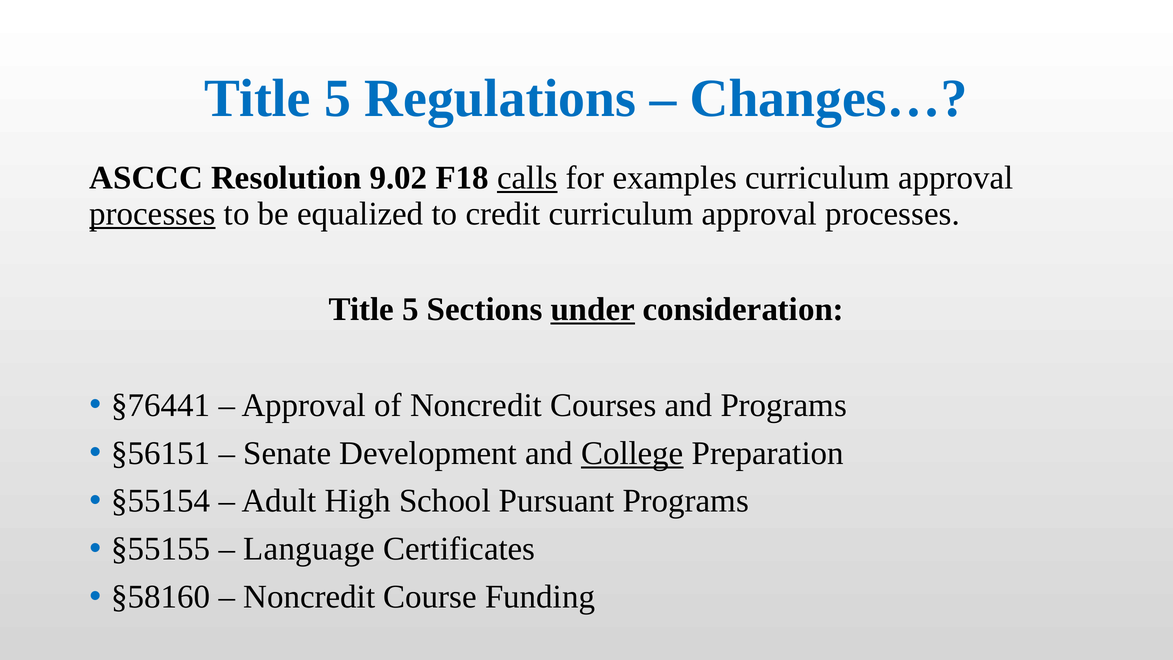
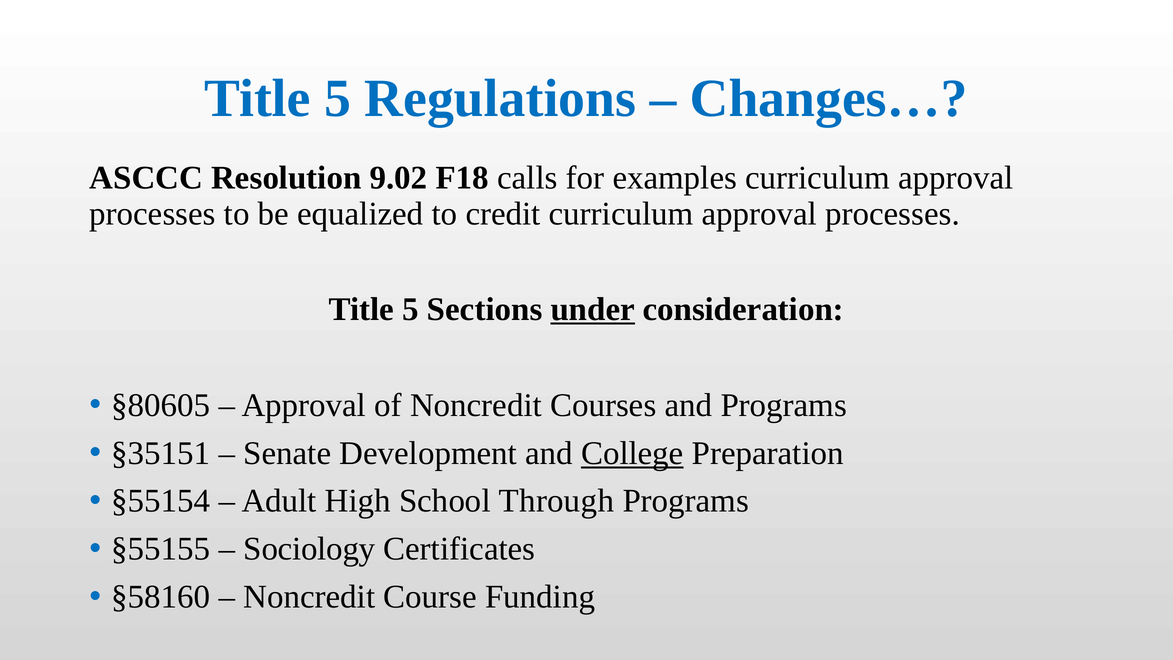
calls underline: present -> none
processes at (153, 214) underline: present -> none
§76441: §76441 -> §80605
§56151: §56151 -> §35151
Pursuant: Pursuant -> Through
Language: Language -> Sociology
